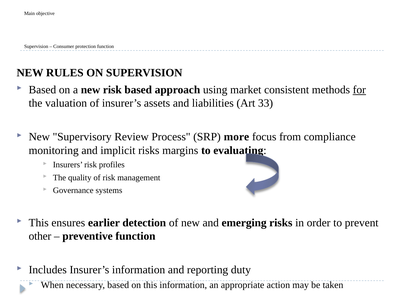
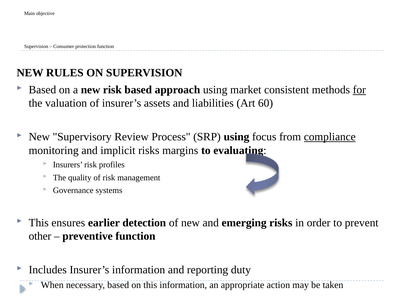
33: 33 -> 60
SRP more: more -> using
compliance underline: none -> present
